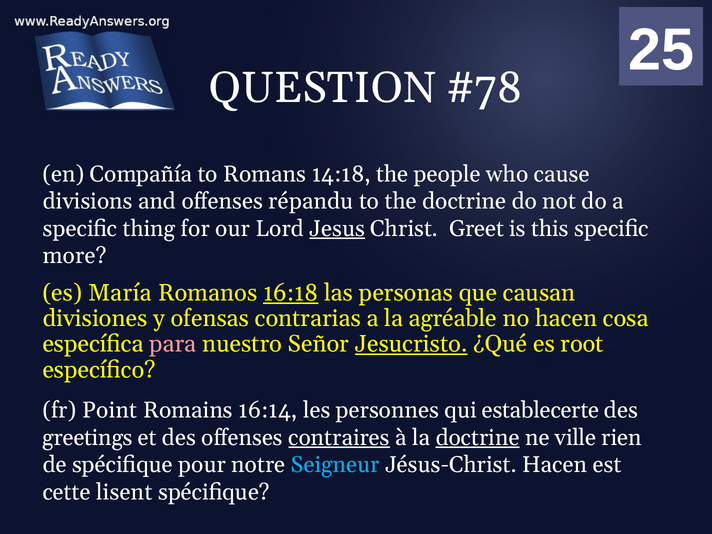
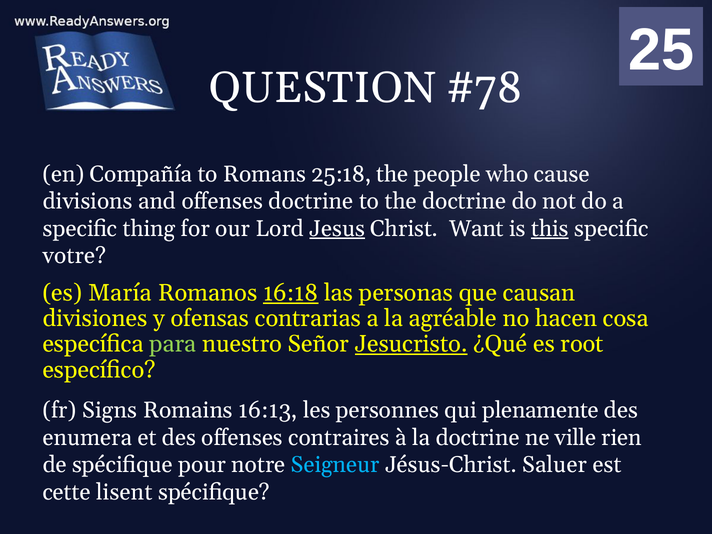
14:18: 14:18 -> 25:18
offenses répandu: répandu -> doctrine
Greet: Greet -> Want
this underline: none -> present
more: more -> votre
para colour: pink -> light green
Point: Point -> Signs
16:14: 16:14 -> 16:13
establecerte: establecerte -> plenamente
greetings: greetings -> enumera
contraires underline: present -> none
doctrine at (478, 438) underline: present -> none
Jésus-Christ Hacen: Hacen -> Saluer
